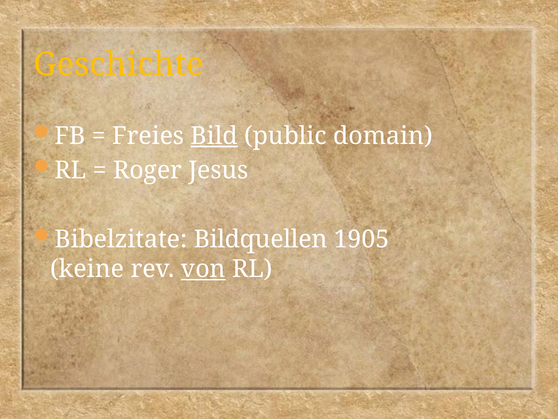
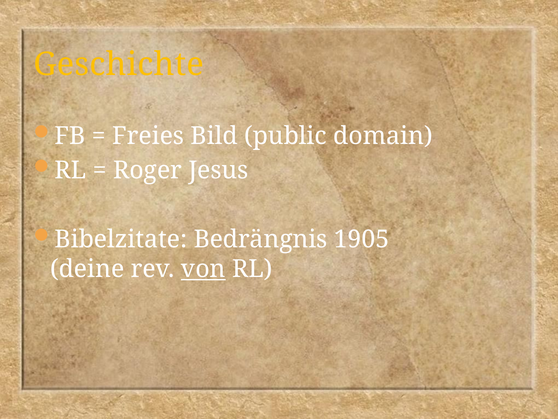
Bild underline: present -> none
Bildquellen: Bildquellen -> Bedrängnis
keine: keine -> deine
